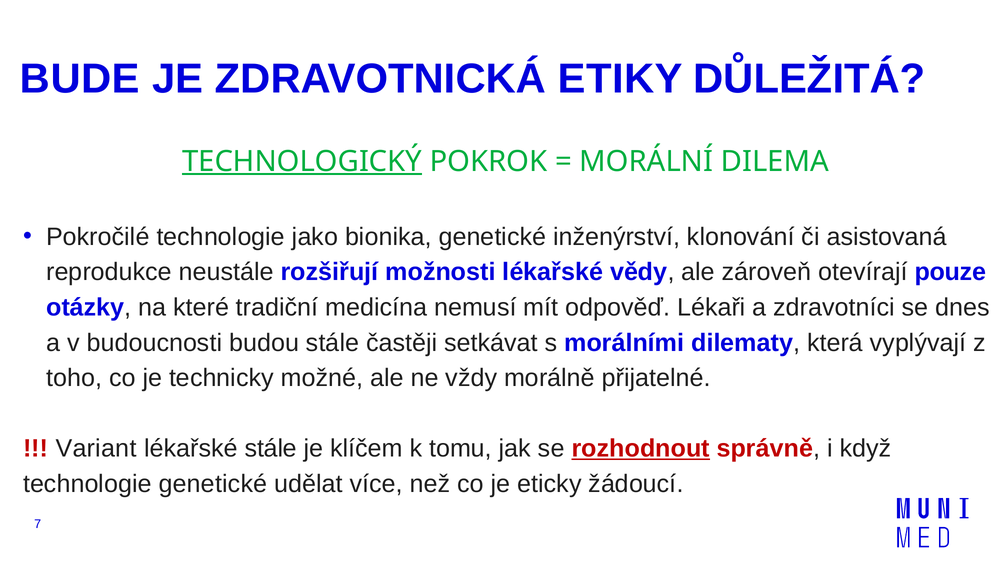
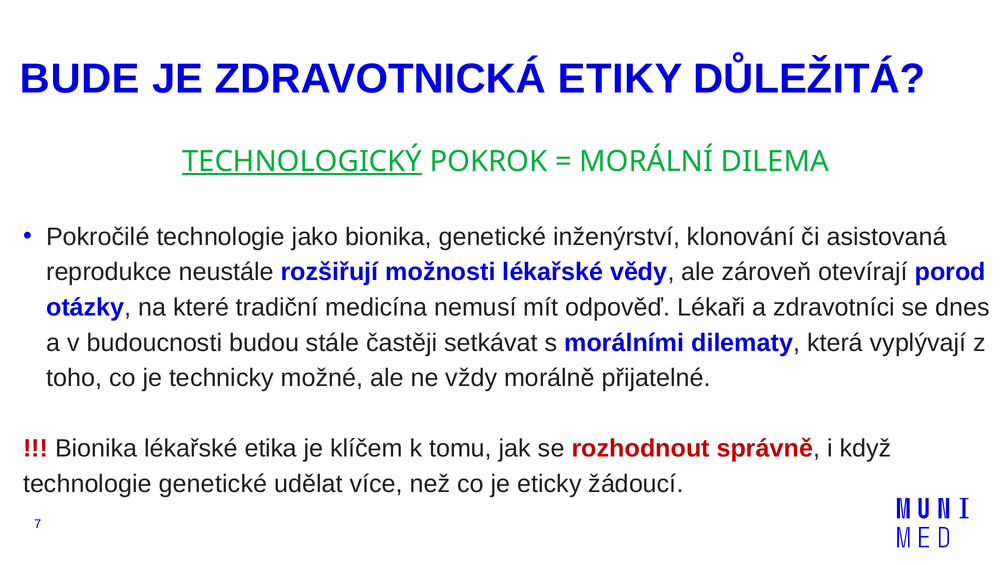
pouze: pouze -> porod
Variant at (96, 449): Variant -> Bionika
lékařské stále: stále -> etika
rozhodnout underline: present -> none
